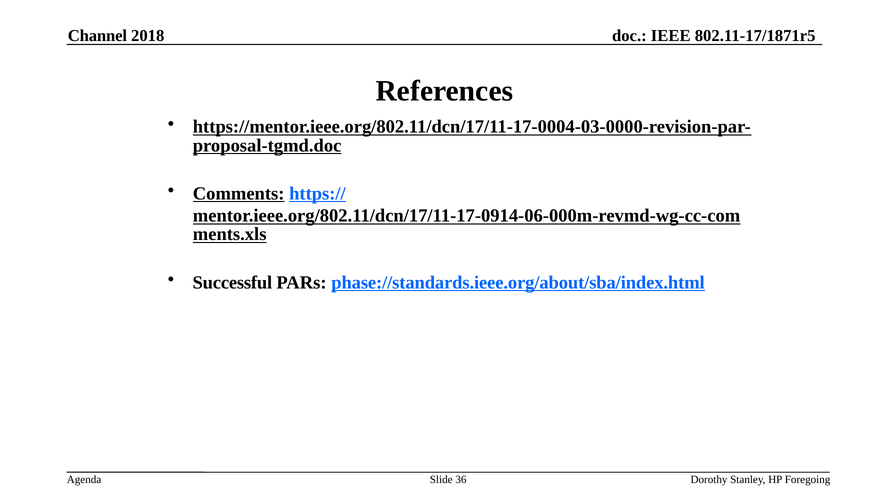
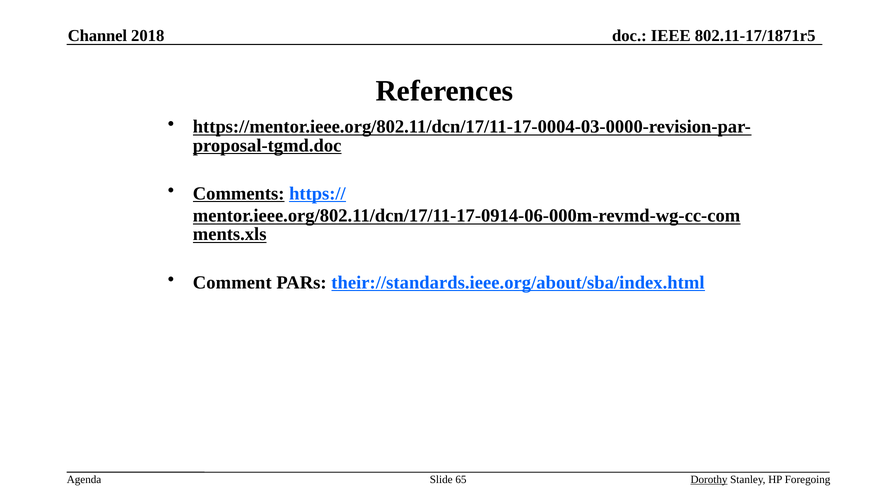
Successful: Successful -> Comment
phase://standards.ieee.org/about/sba/index.html: phase://standards.ieee.org/about/sba/index.html -> their://standards.ieee.org/about/sba/index.html
36: 36 -> 65
Dorothy underline: none -> present
